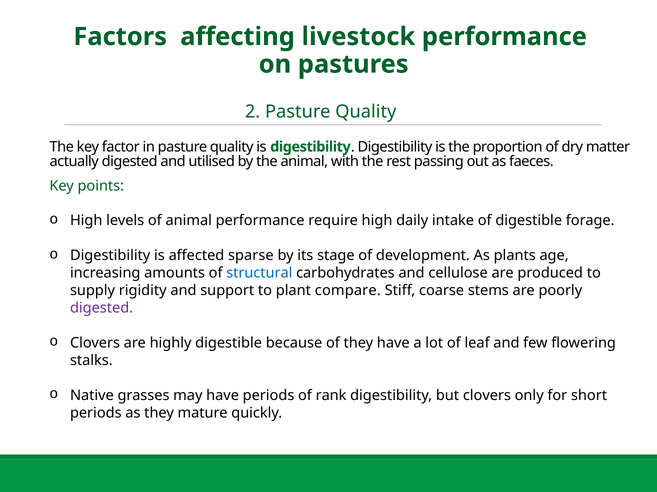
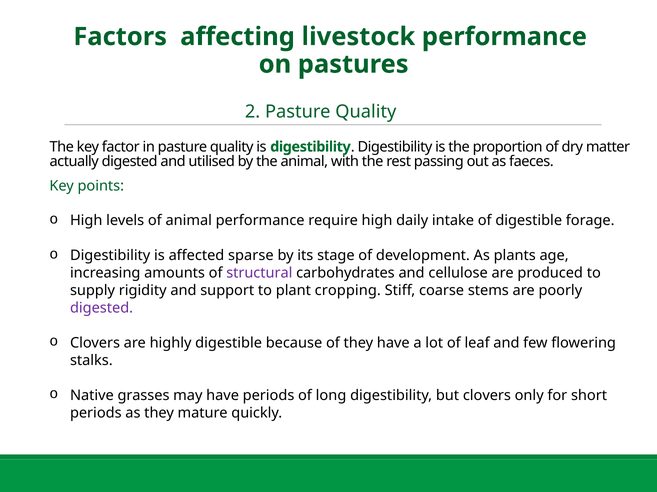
structural colour: blue -> purple
compare: compare -> cropping
rank: rank -> long
